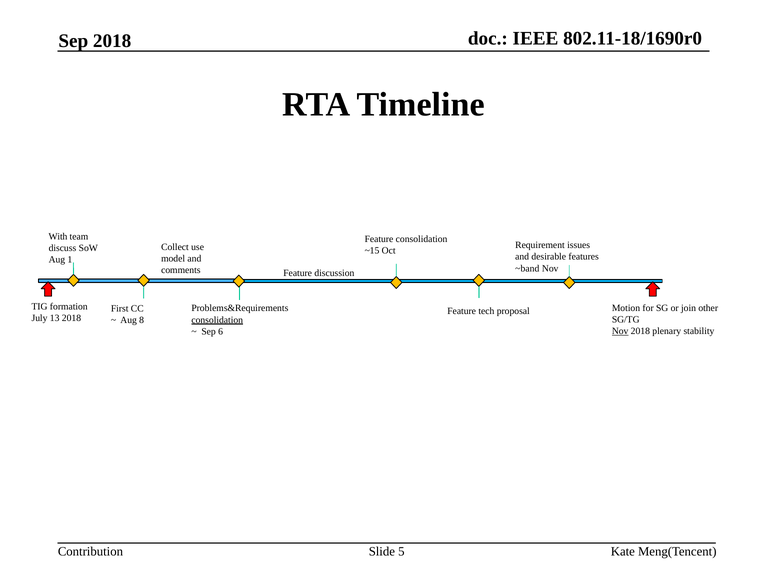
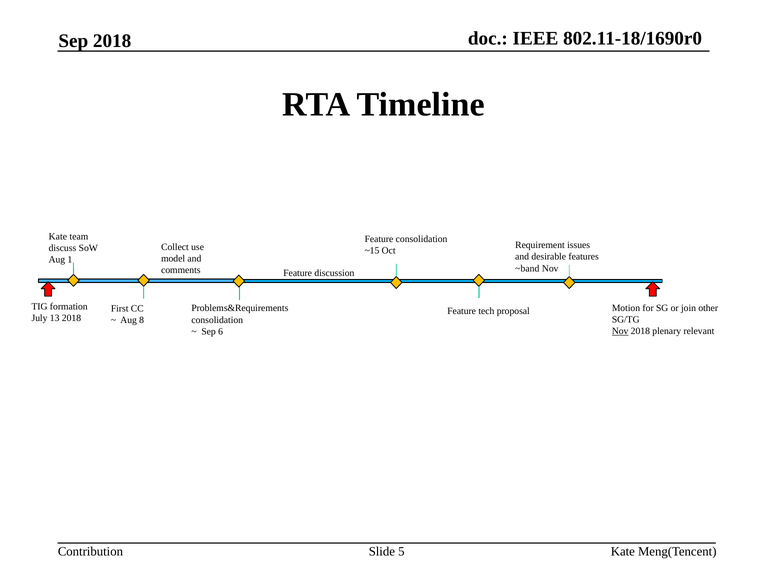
With at (58, 237): With -> Kate
consolidation at (217, 320) underline: present -> none
stability: stability -> relevant
